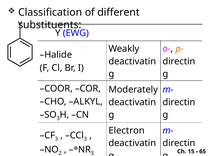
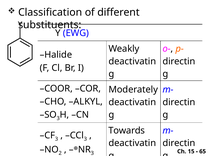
Electron: Electron -> Towards
